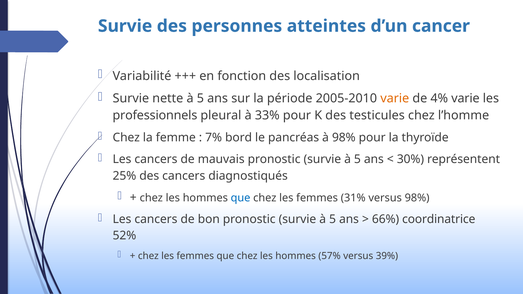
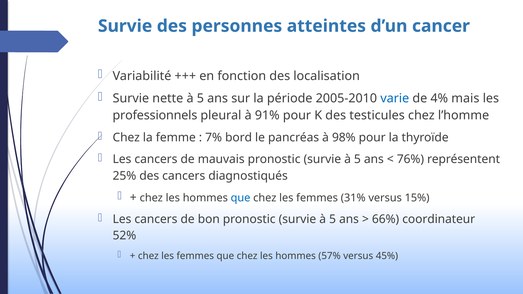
varie at (395, 98) colour: orange -> blue
4% varie: varie -> mais
33%: 33% -> 91%
30%: 30% -> 76%
versus 98%: 98% -> 15%
coordinatrice: coordinatrice -> coordinateur
39%: 39% -> 45%
